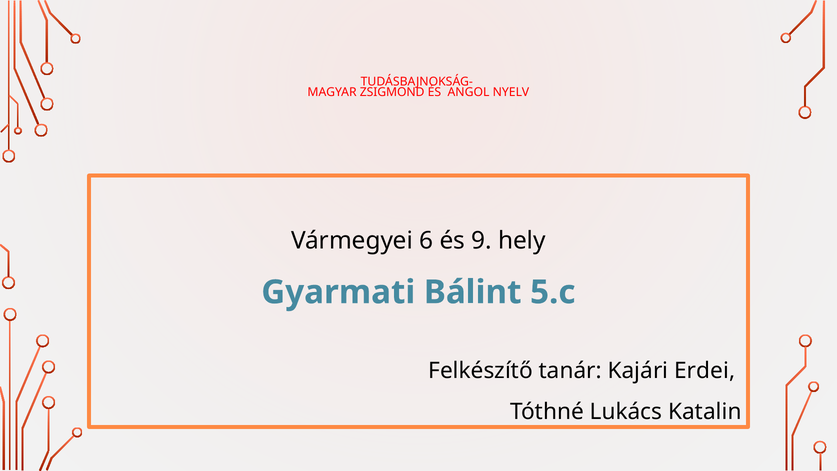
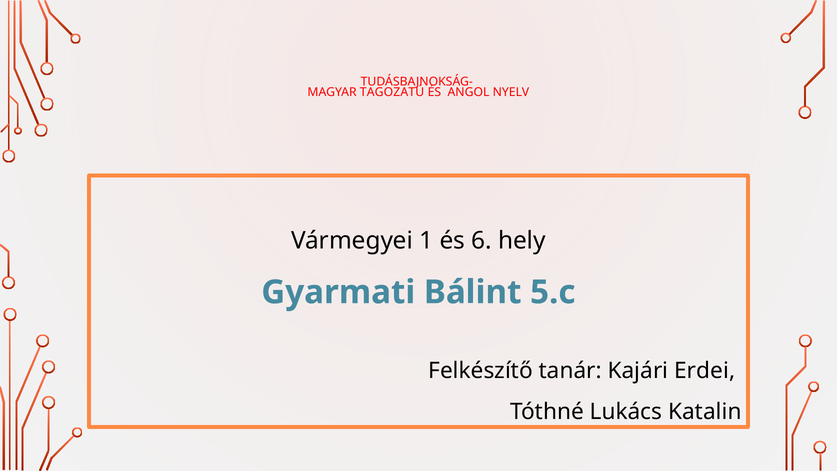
ZSIGMOND: ZSIGMOND -> TAGOZATÚ
6: 6 -> 1
9: 9 -> 6
